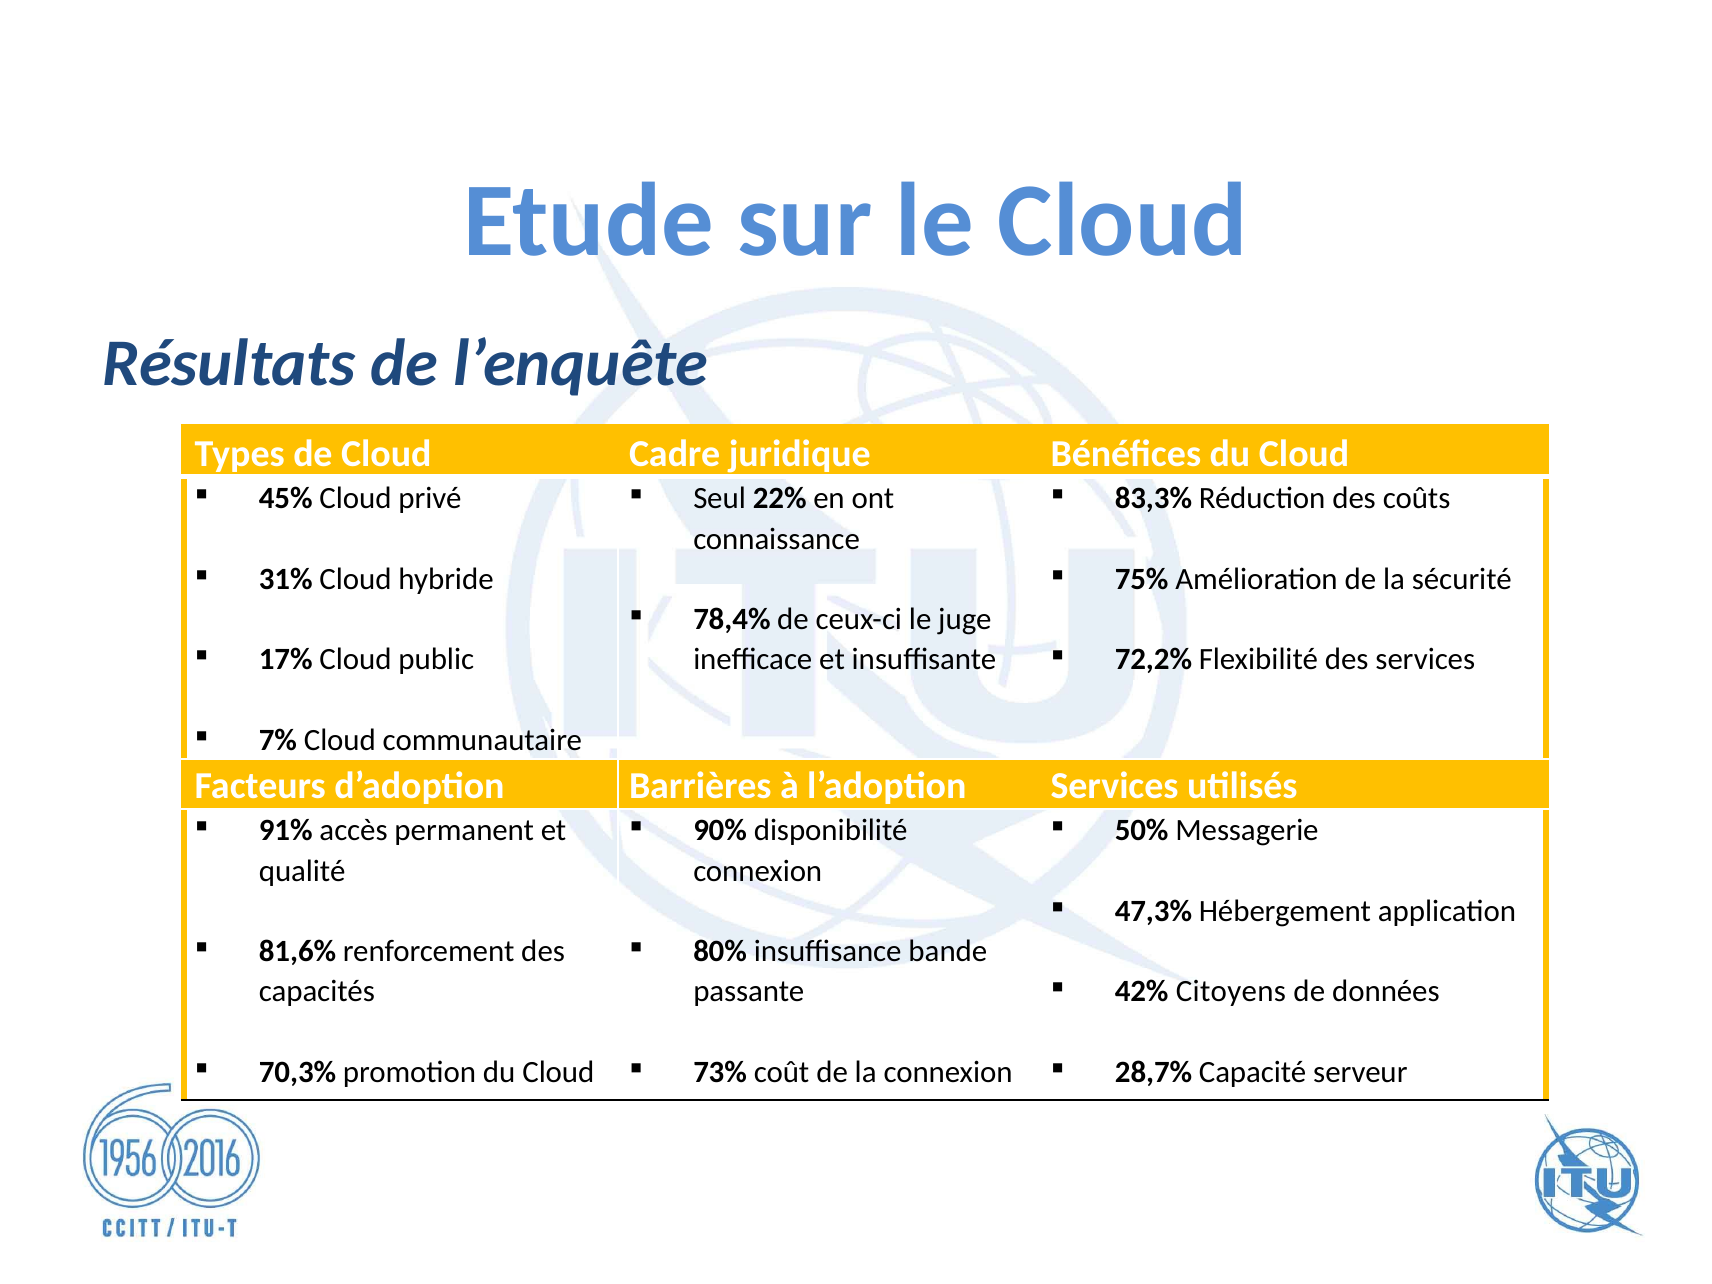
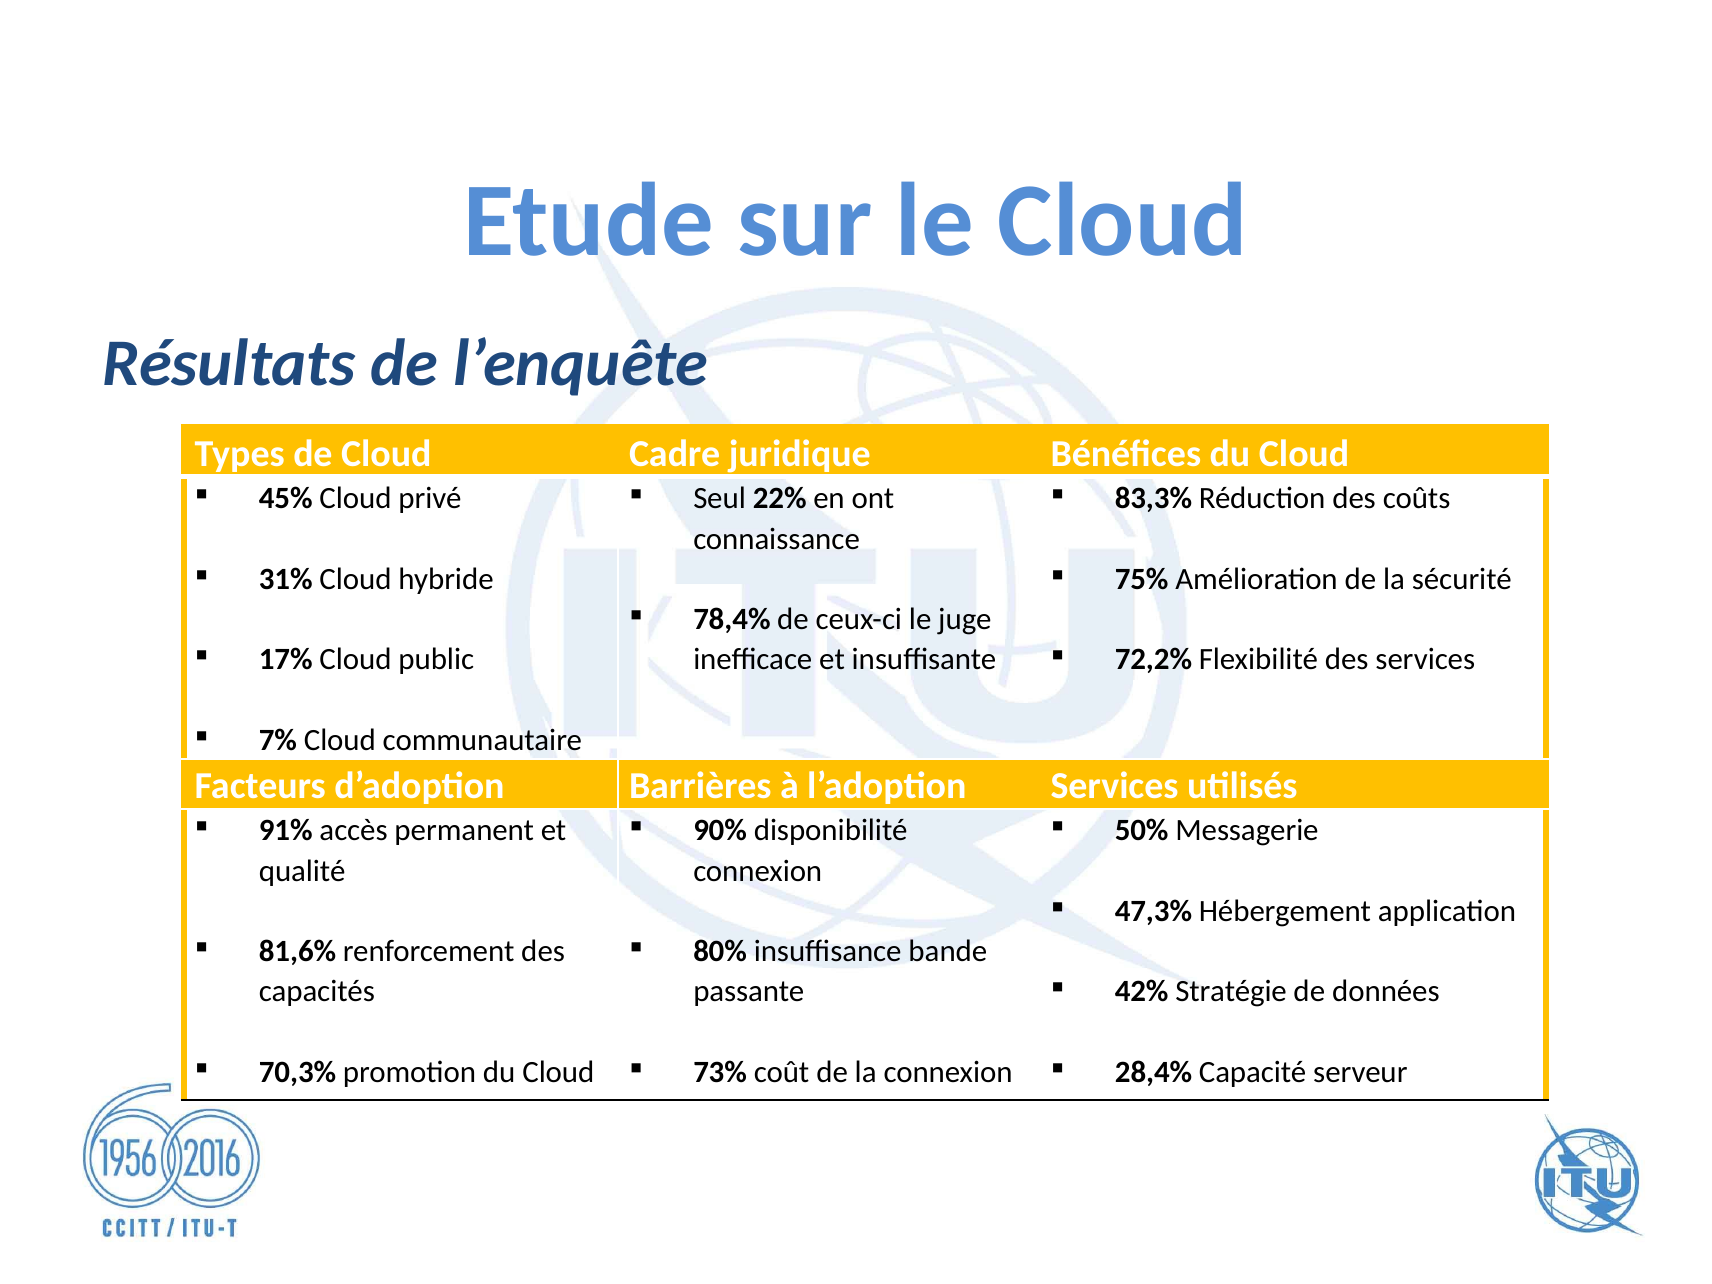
Citoyens: Citoyens -> Stratégie
28,7%: 28,7% -> 28,4%
